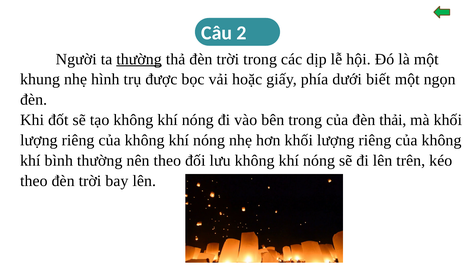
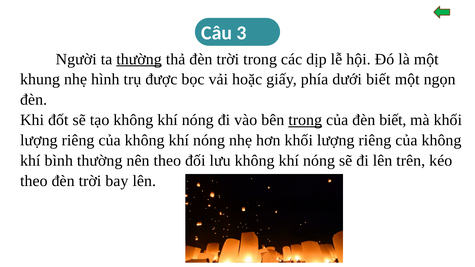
2: 2 -> 3
trong at (305, 120) underline: none -> present
đèn thải: thải -> biết
